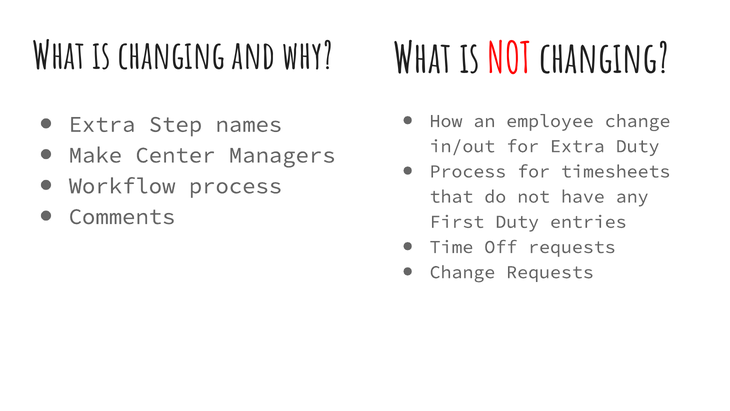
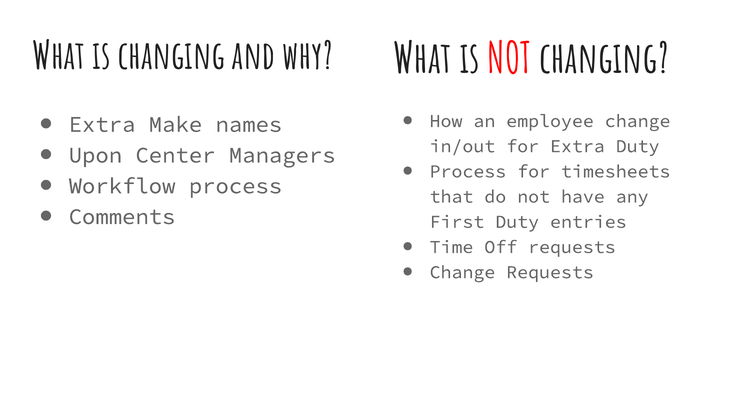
Step: Step -> Make
Make: Make -> Upon
